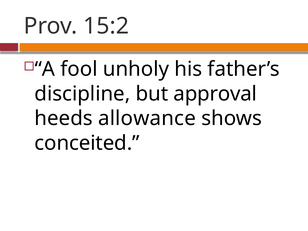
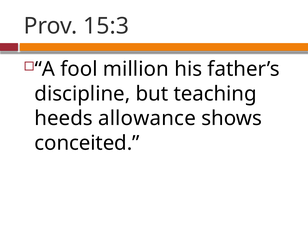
15:2: 15:2 -> 15:3
unholy: unholy -> million
approval: approval -> teaching
